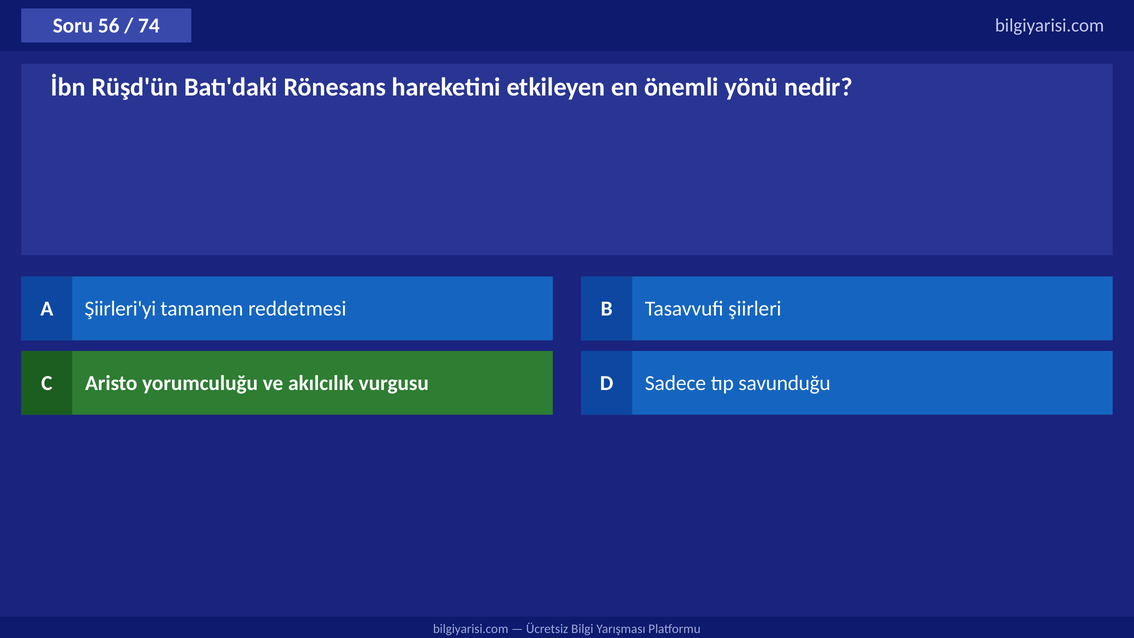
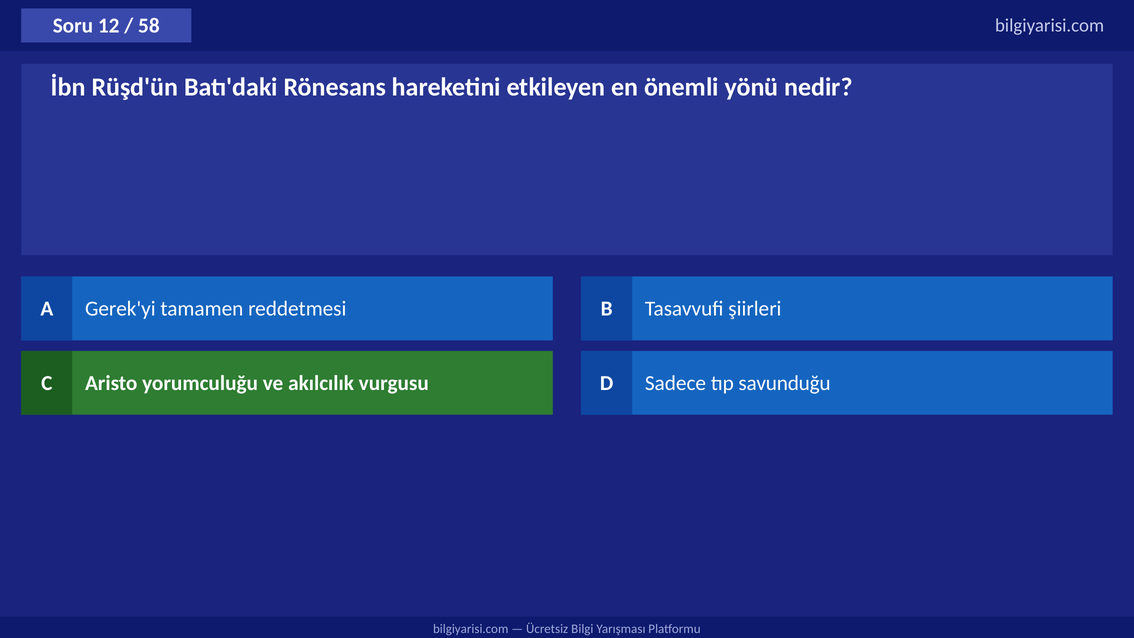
56: 56 -> 12
74: 74 -> 58
Şiirleri'yi: Şiirleri'yi -> Gerek'yi
